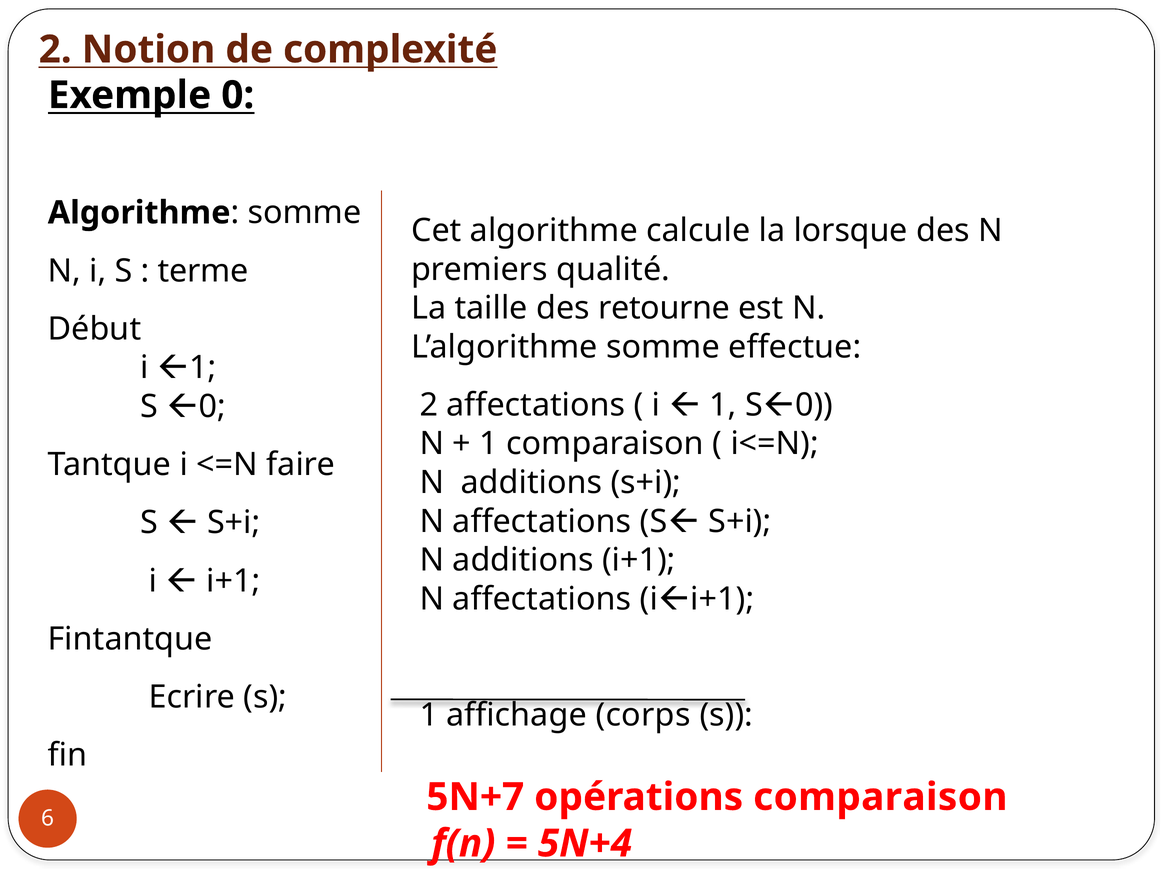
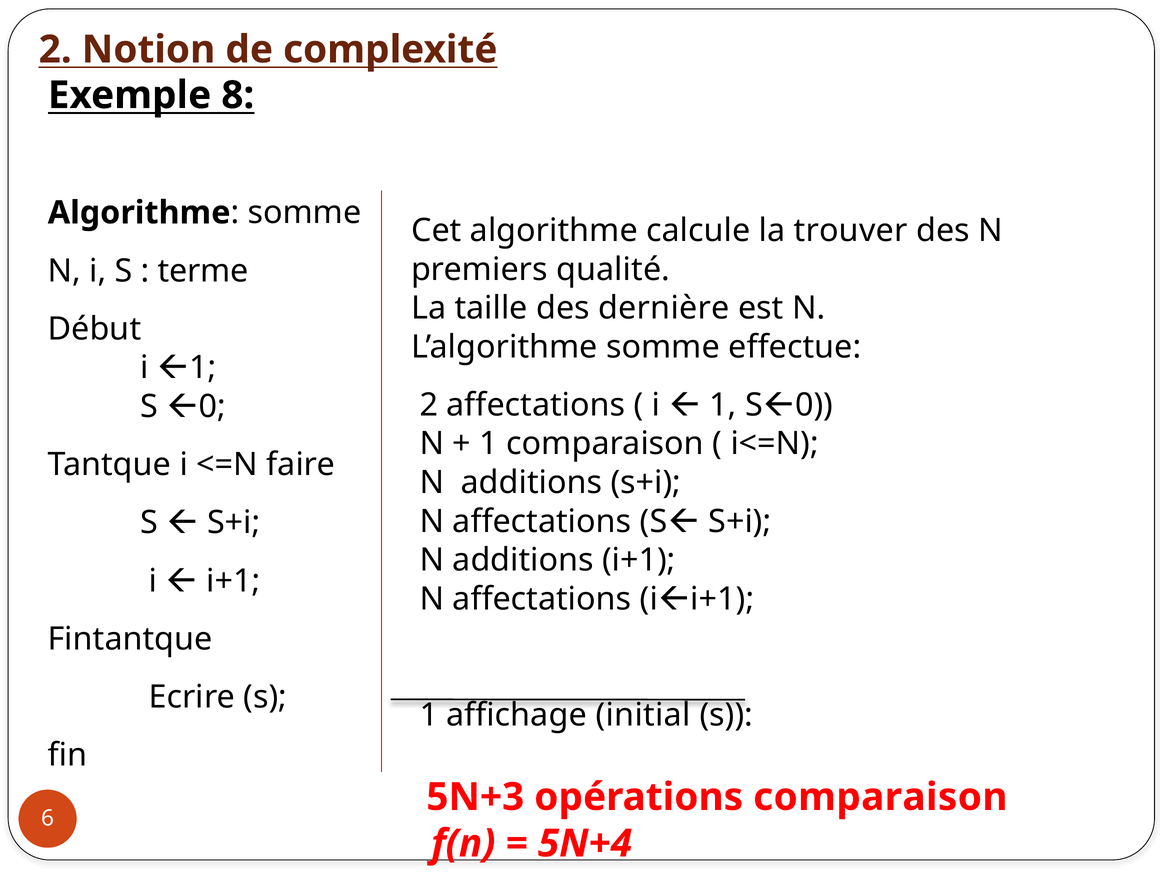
0: 0 -> 8
lorsque: lorsque -> trouver
retourne: retourne -> dernière
corps: corps -> initial
5N+7: 5N+7 -> 5N+3
